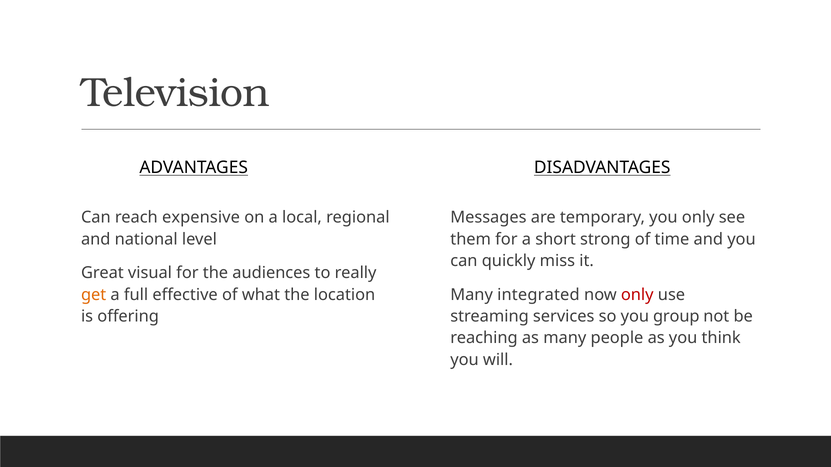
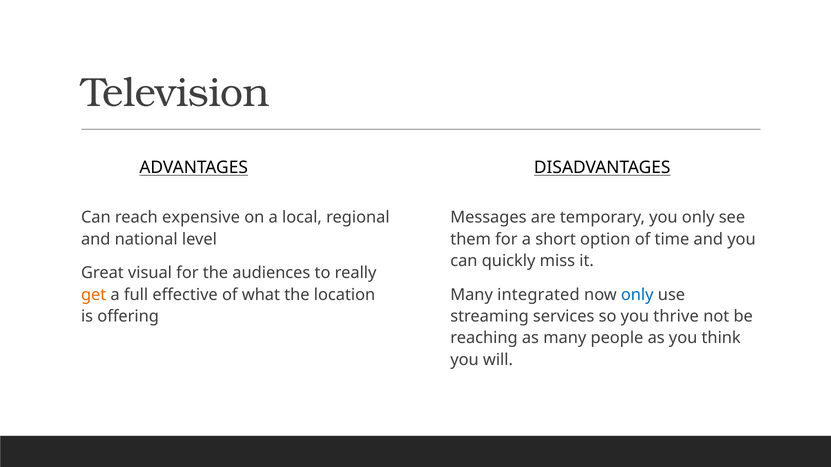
strong: strong -> option
only at (637, 295) colour: red -> blue
group: group -> thrive
